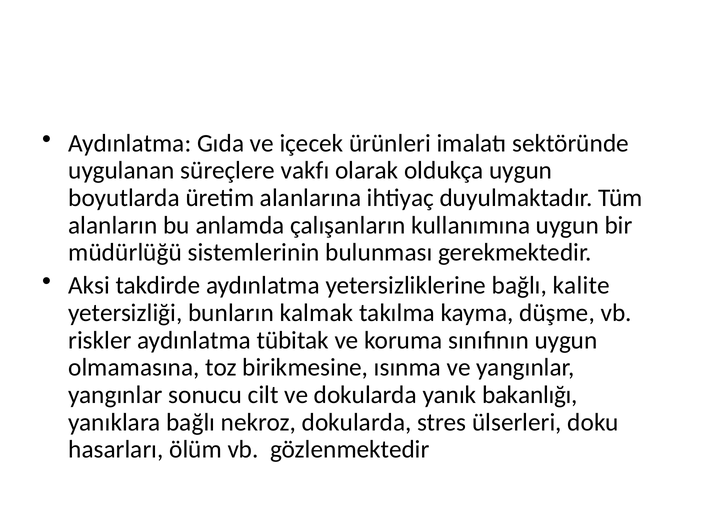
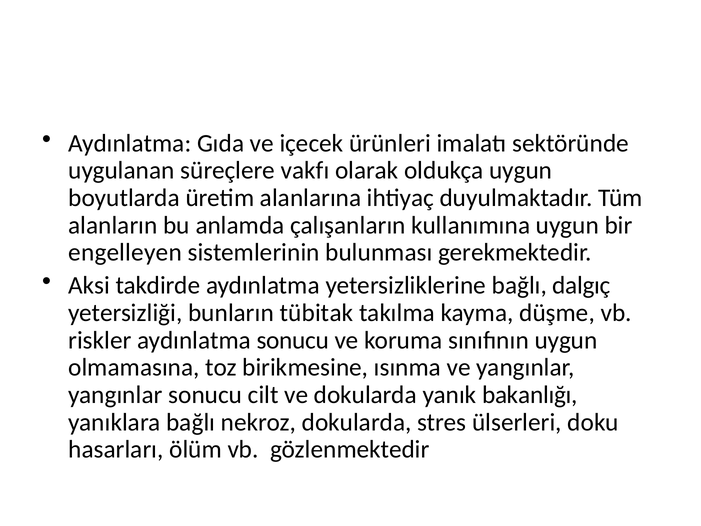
müdürlüğü: müdürlüğü -> engelleyen
kalite: kalite -> dalgıç
kalmak: kalmak -> tübitak
aydınlatma tübitak: tübitak -> sonucu
